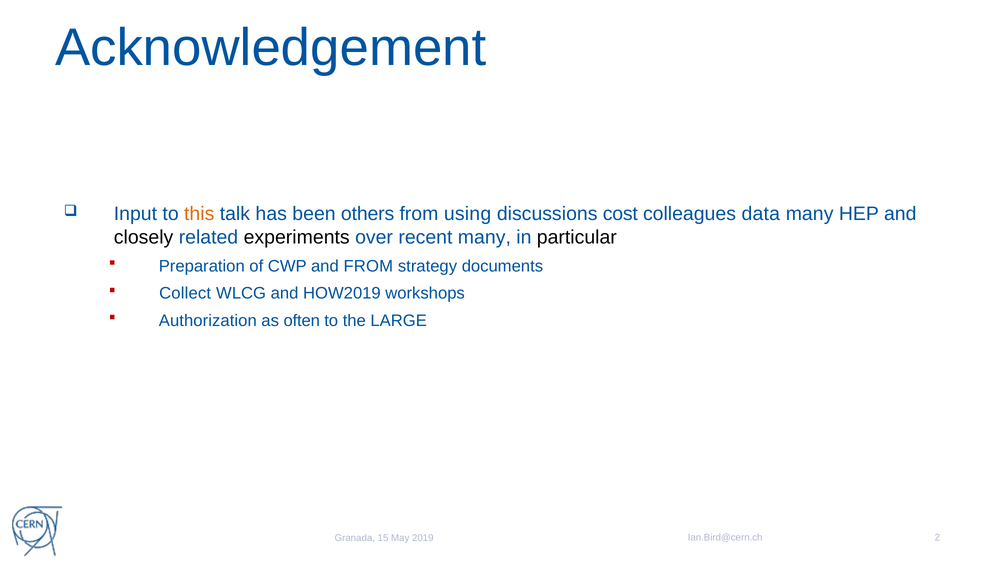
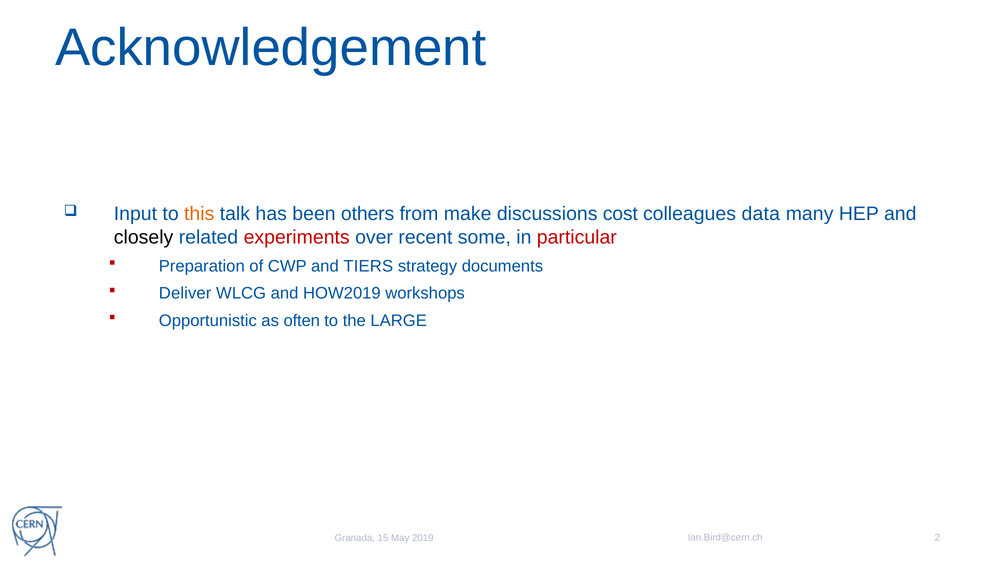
using: using -> make
experiments colour: black -> red
recent many: many -> some
particular colour: black -> red
and FROM: FROM -> TIERS
Collect: Collect -> Deliver
Authorization: Authorization -> Opportunistic
